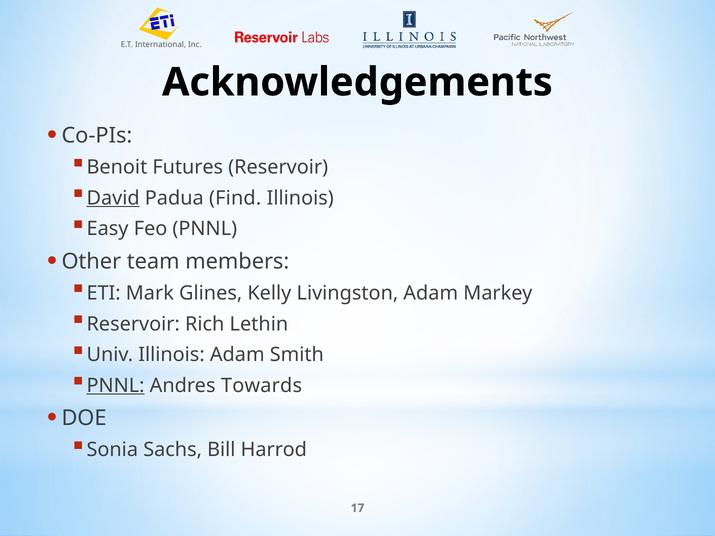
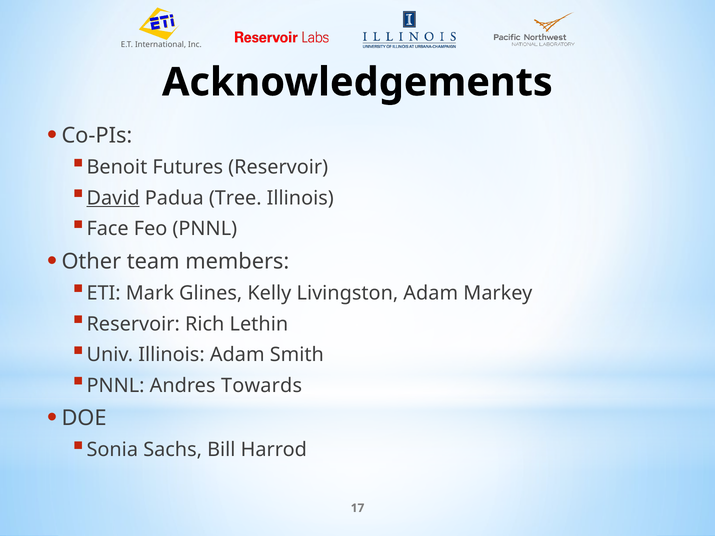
Find: Find -> Tree
Easy: Easy -> Face
PNNL at (116, 386) underline: present -> none
